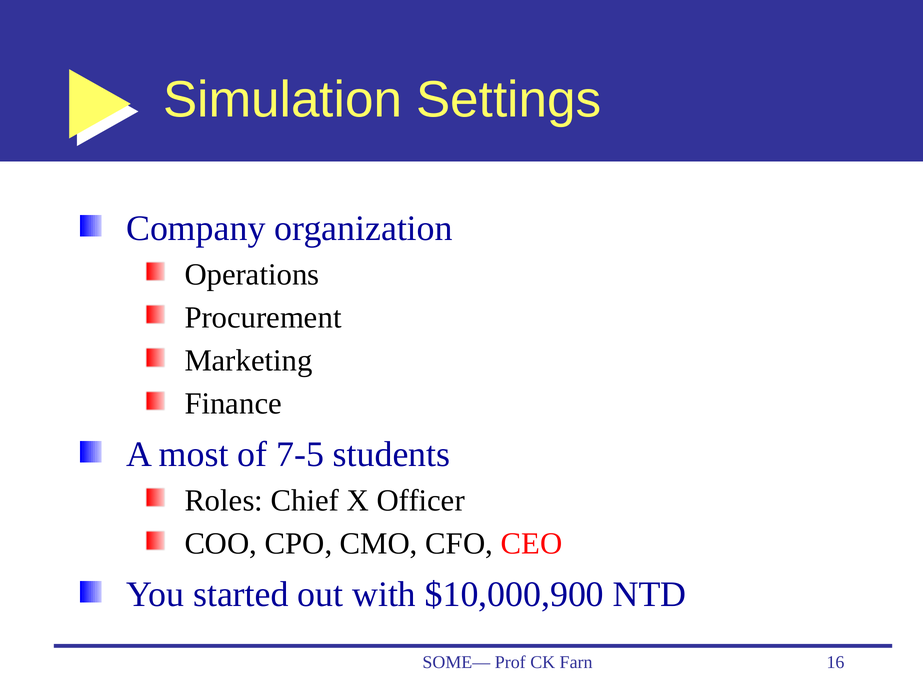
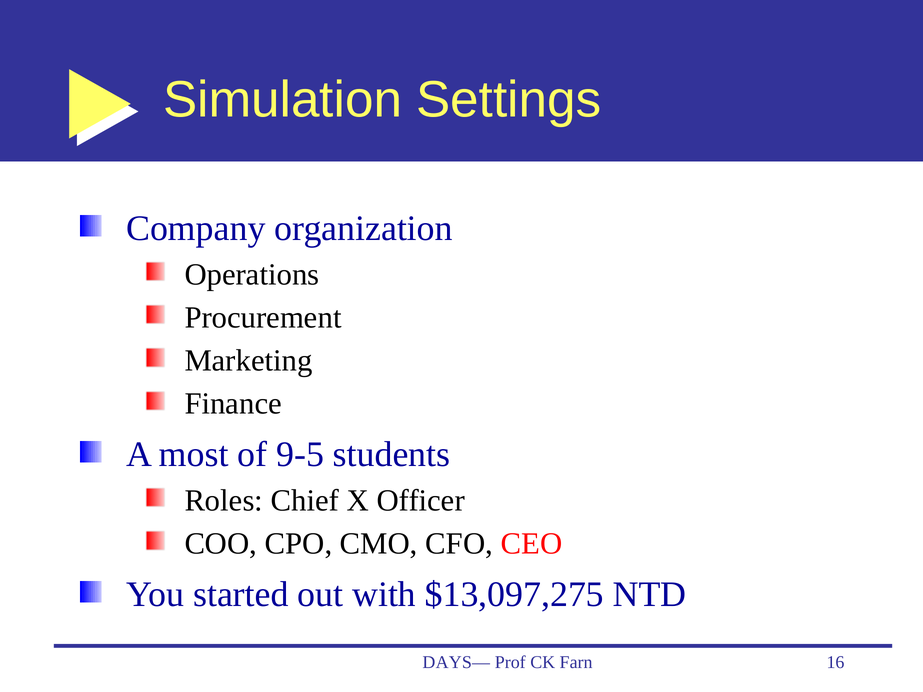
7-5: 7-5 -> 9-5
$10,000,900: $10,000,900 -> $13,097,275
SOME—: SOME— -> DAYS—
